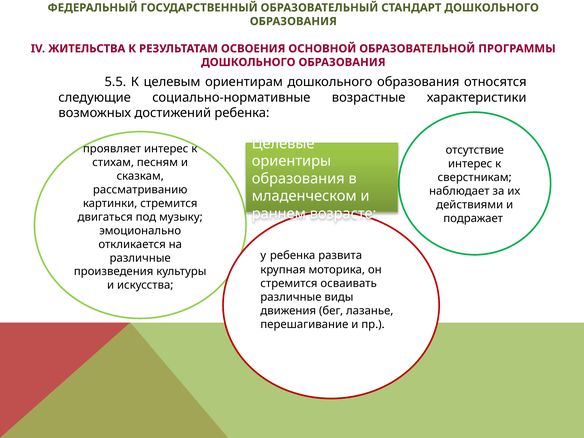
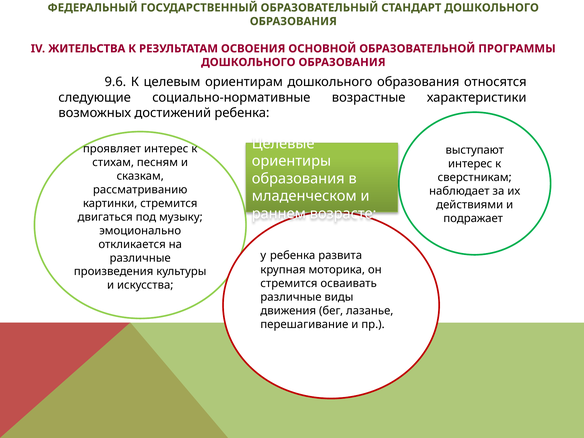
5.5: 5.5 -> 9.6
отсутствие: отсутствие -> выступают
